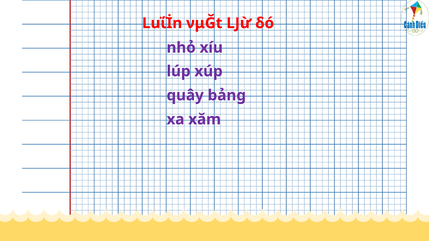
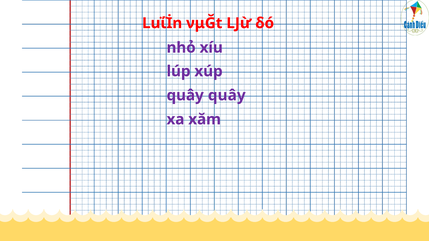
quây bảng: bảng -> quây
